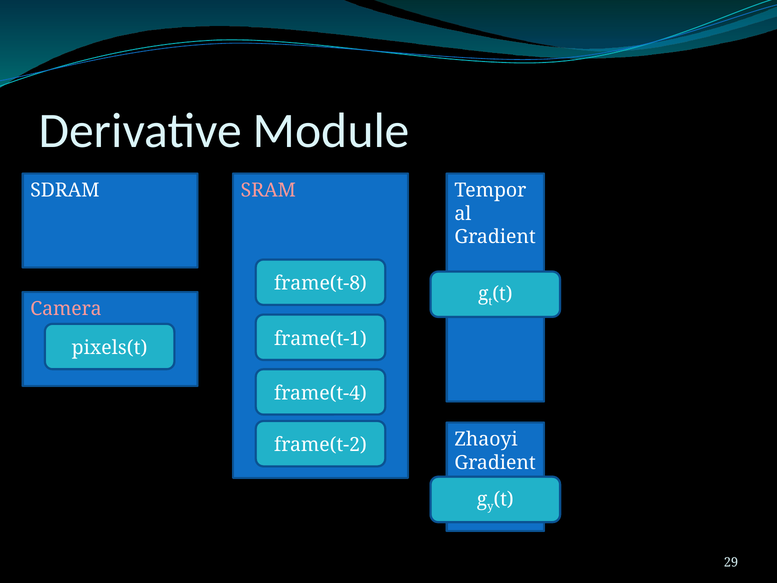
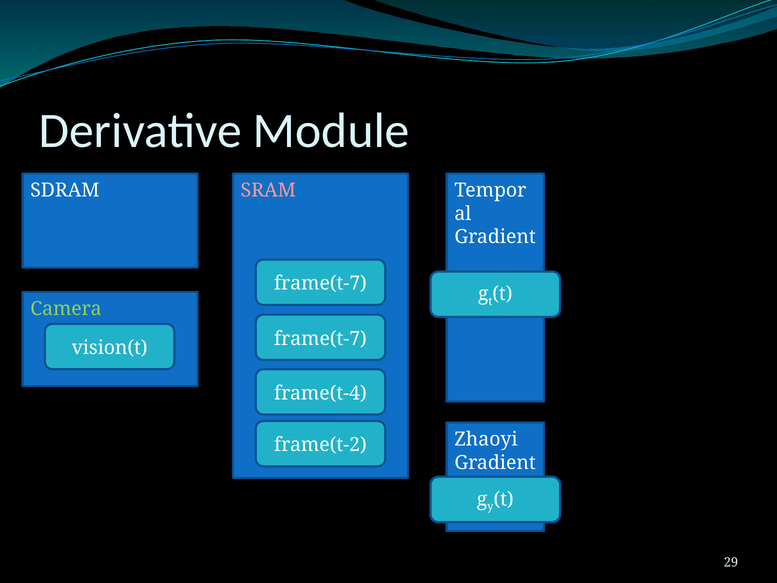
frame(t-8 at (320, 283): frame(t-8 -> frame(t-7
Camera colour: pink -> light green
frame(t-1 at (320, 338): frame(t-1 -> frame(t-7
pixels(t: pixels(t -> vision(t
